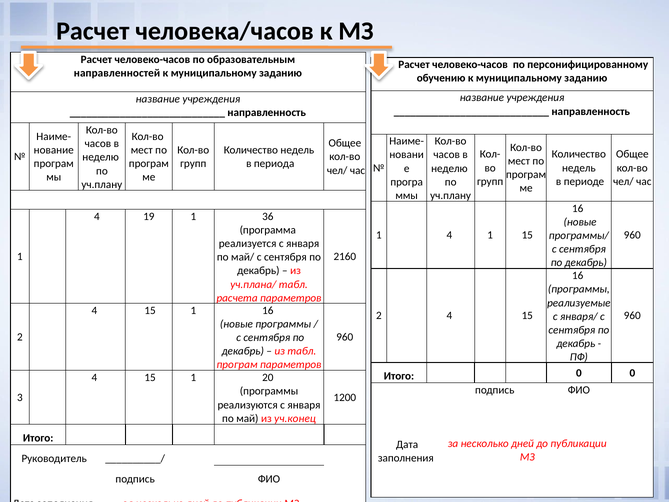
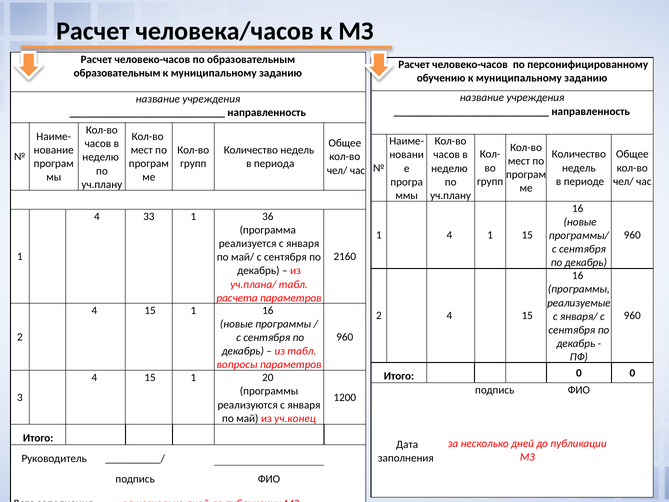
направленностей at (117, 73): направленностей -> образовательным
19: 19 -> 33
програм at (237, 365): програм -> вопросы
